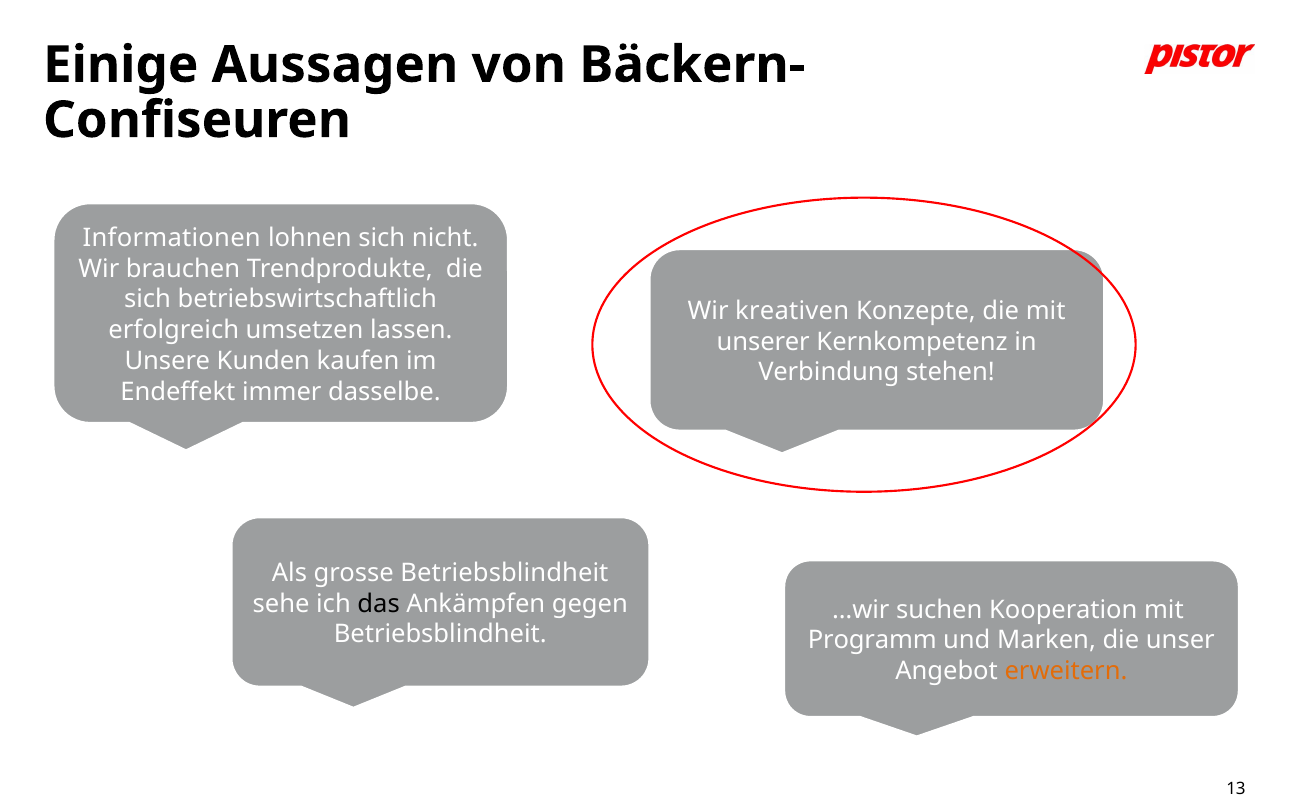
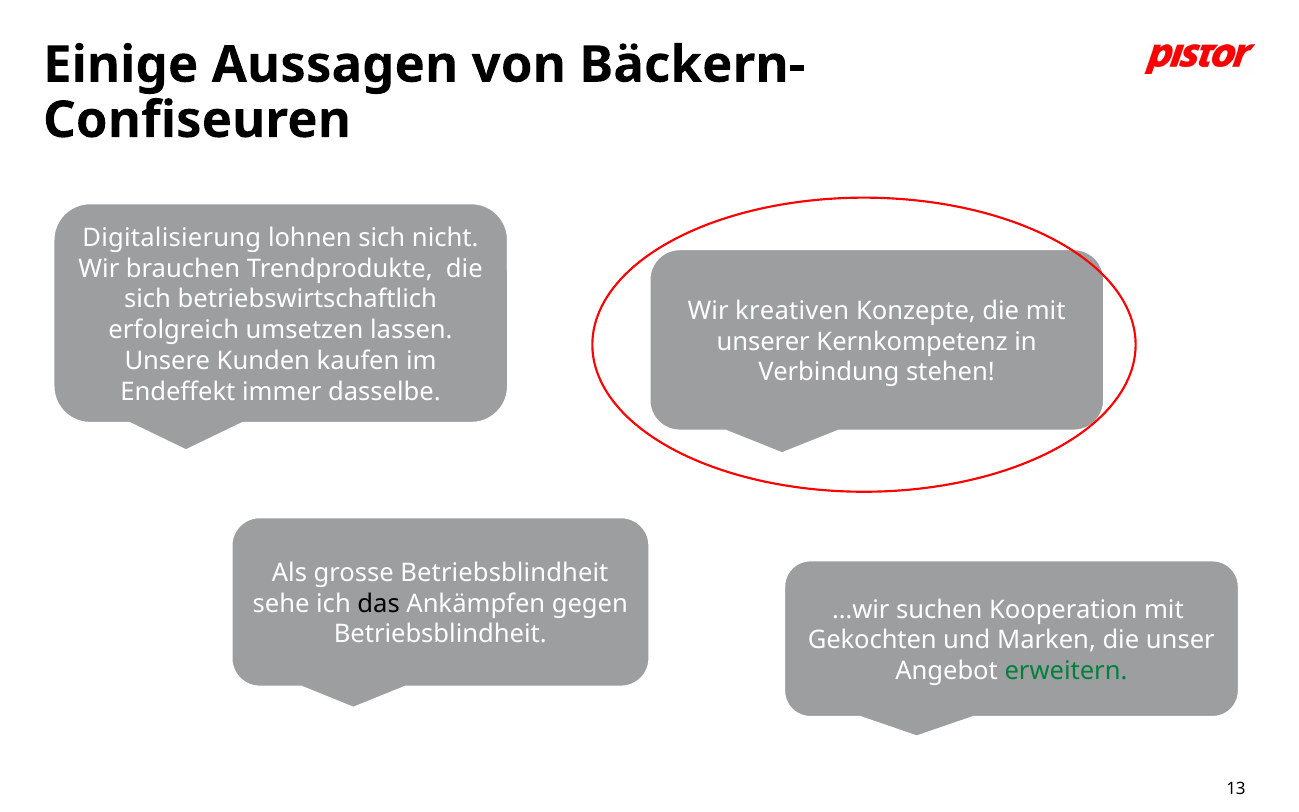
Informationen: Informationen -> Digitalisierung
Programm: Programm -> Gekochten
erweitern colour: orange -> green
